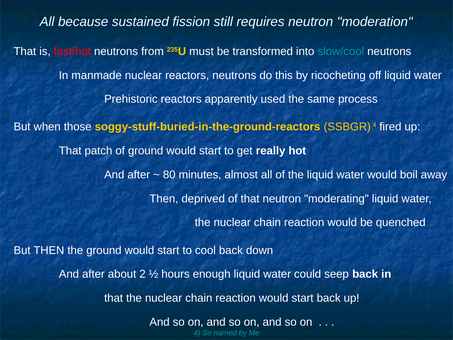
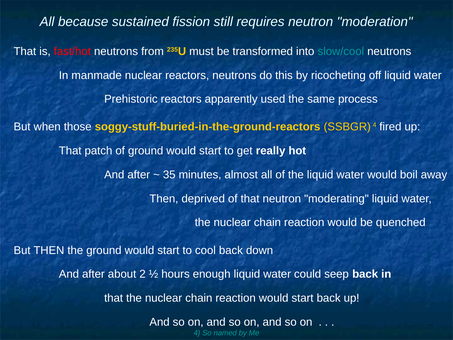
80: 80 -> 35
